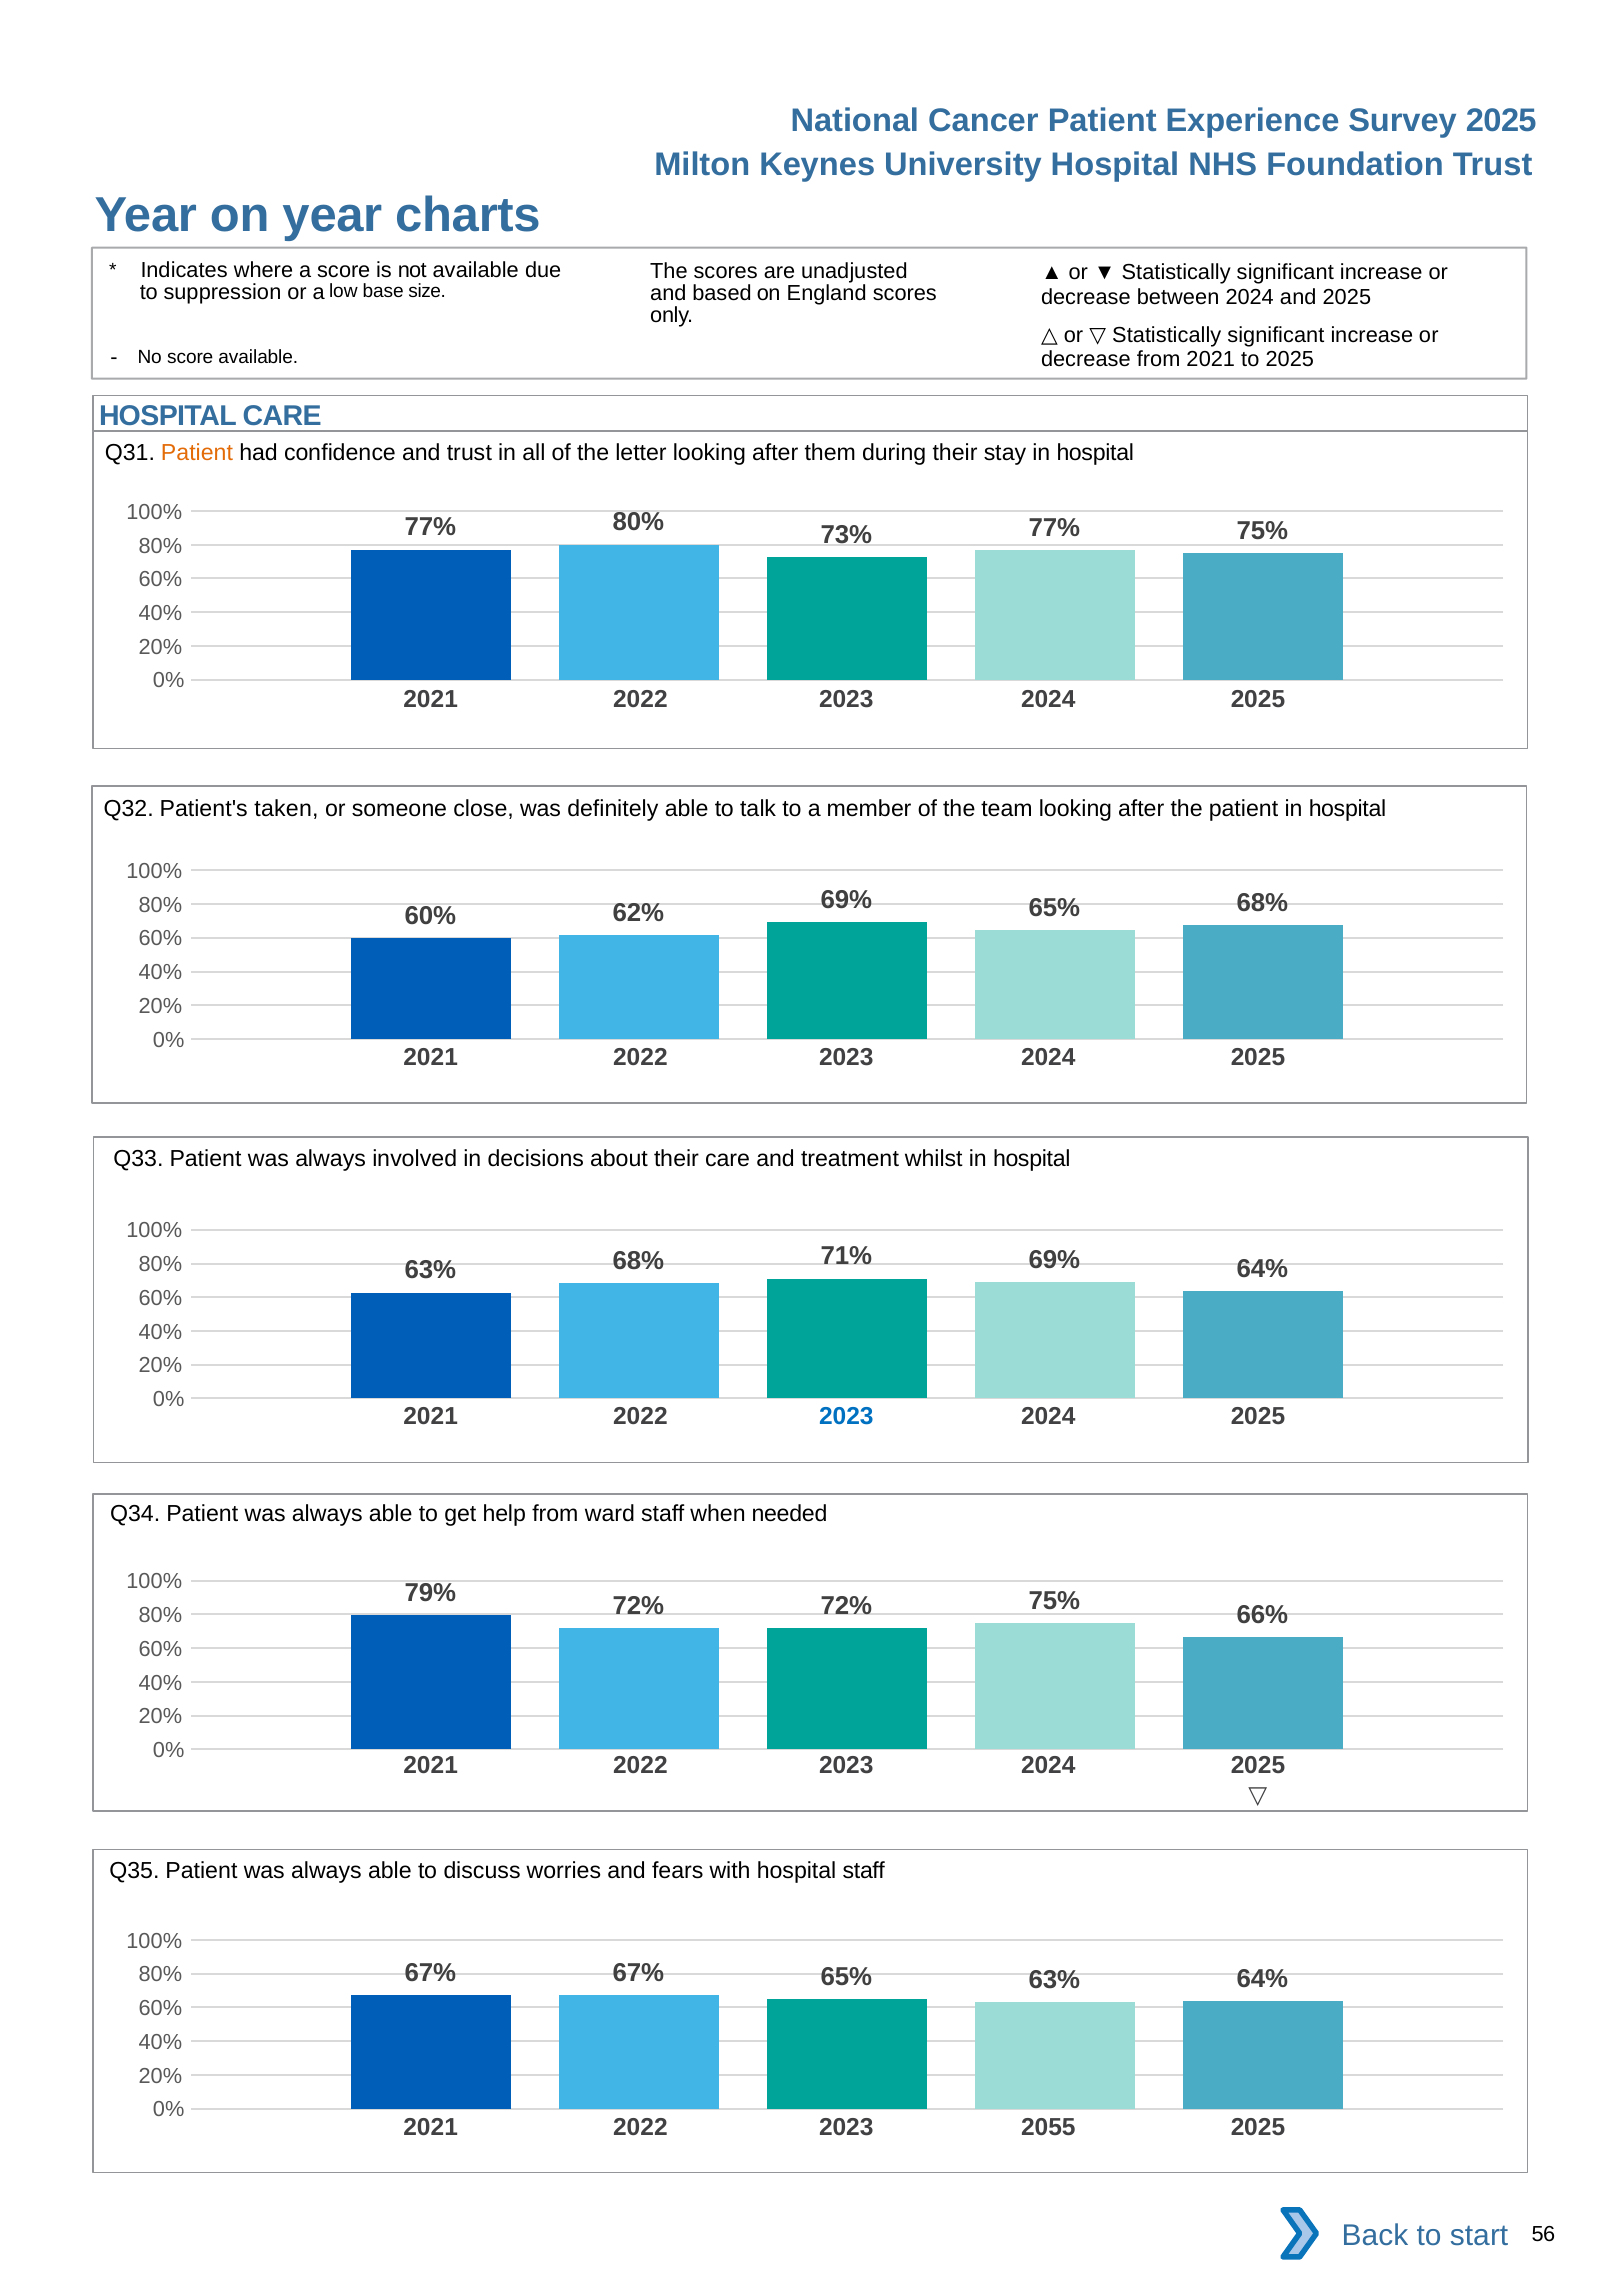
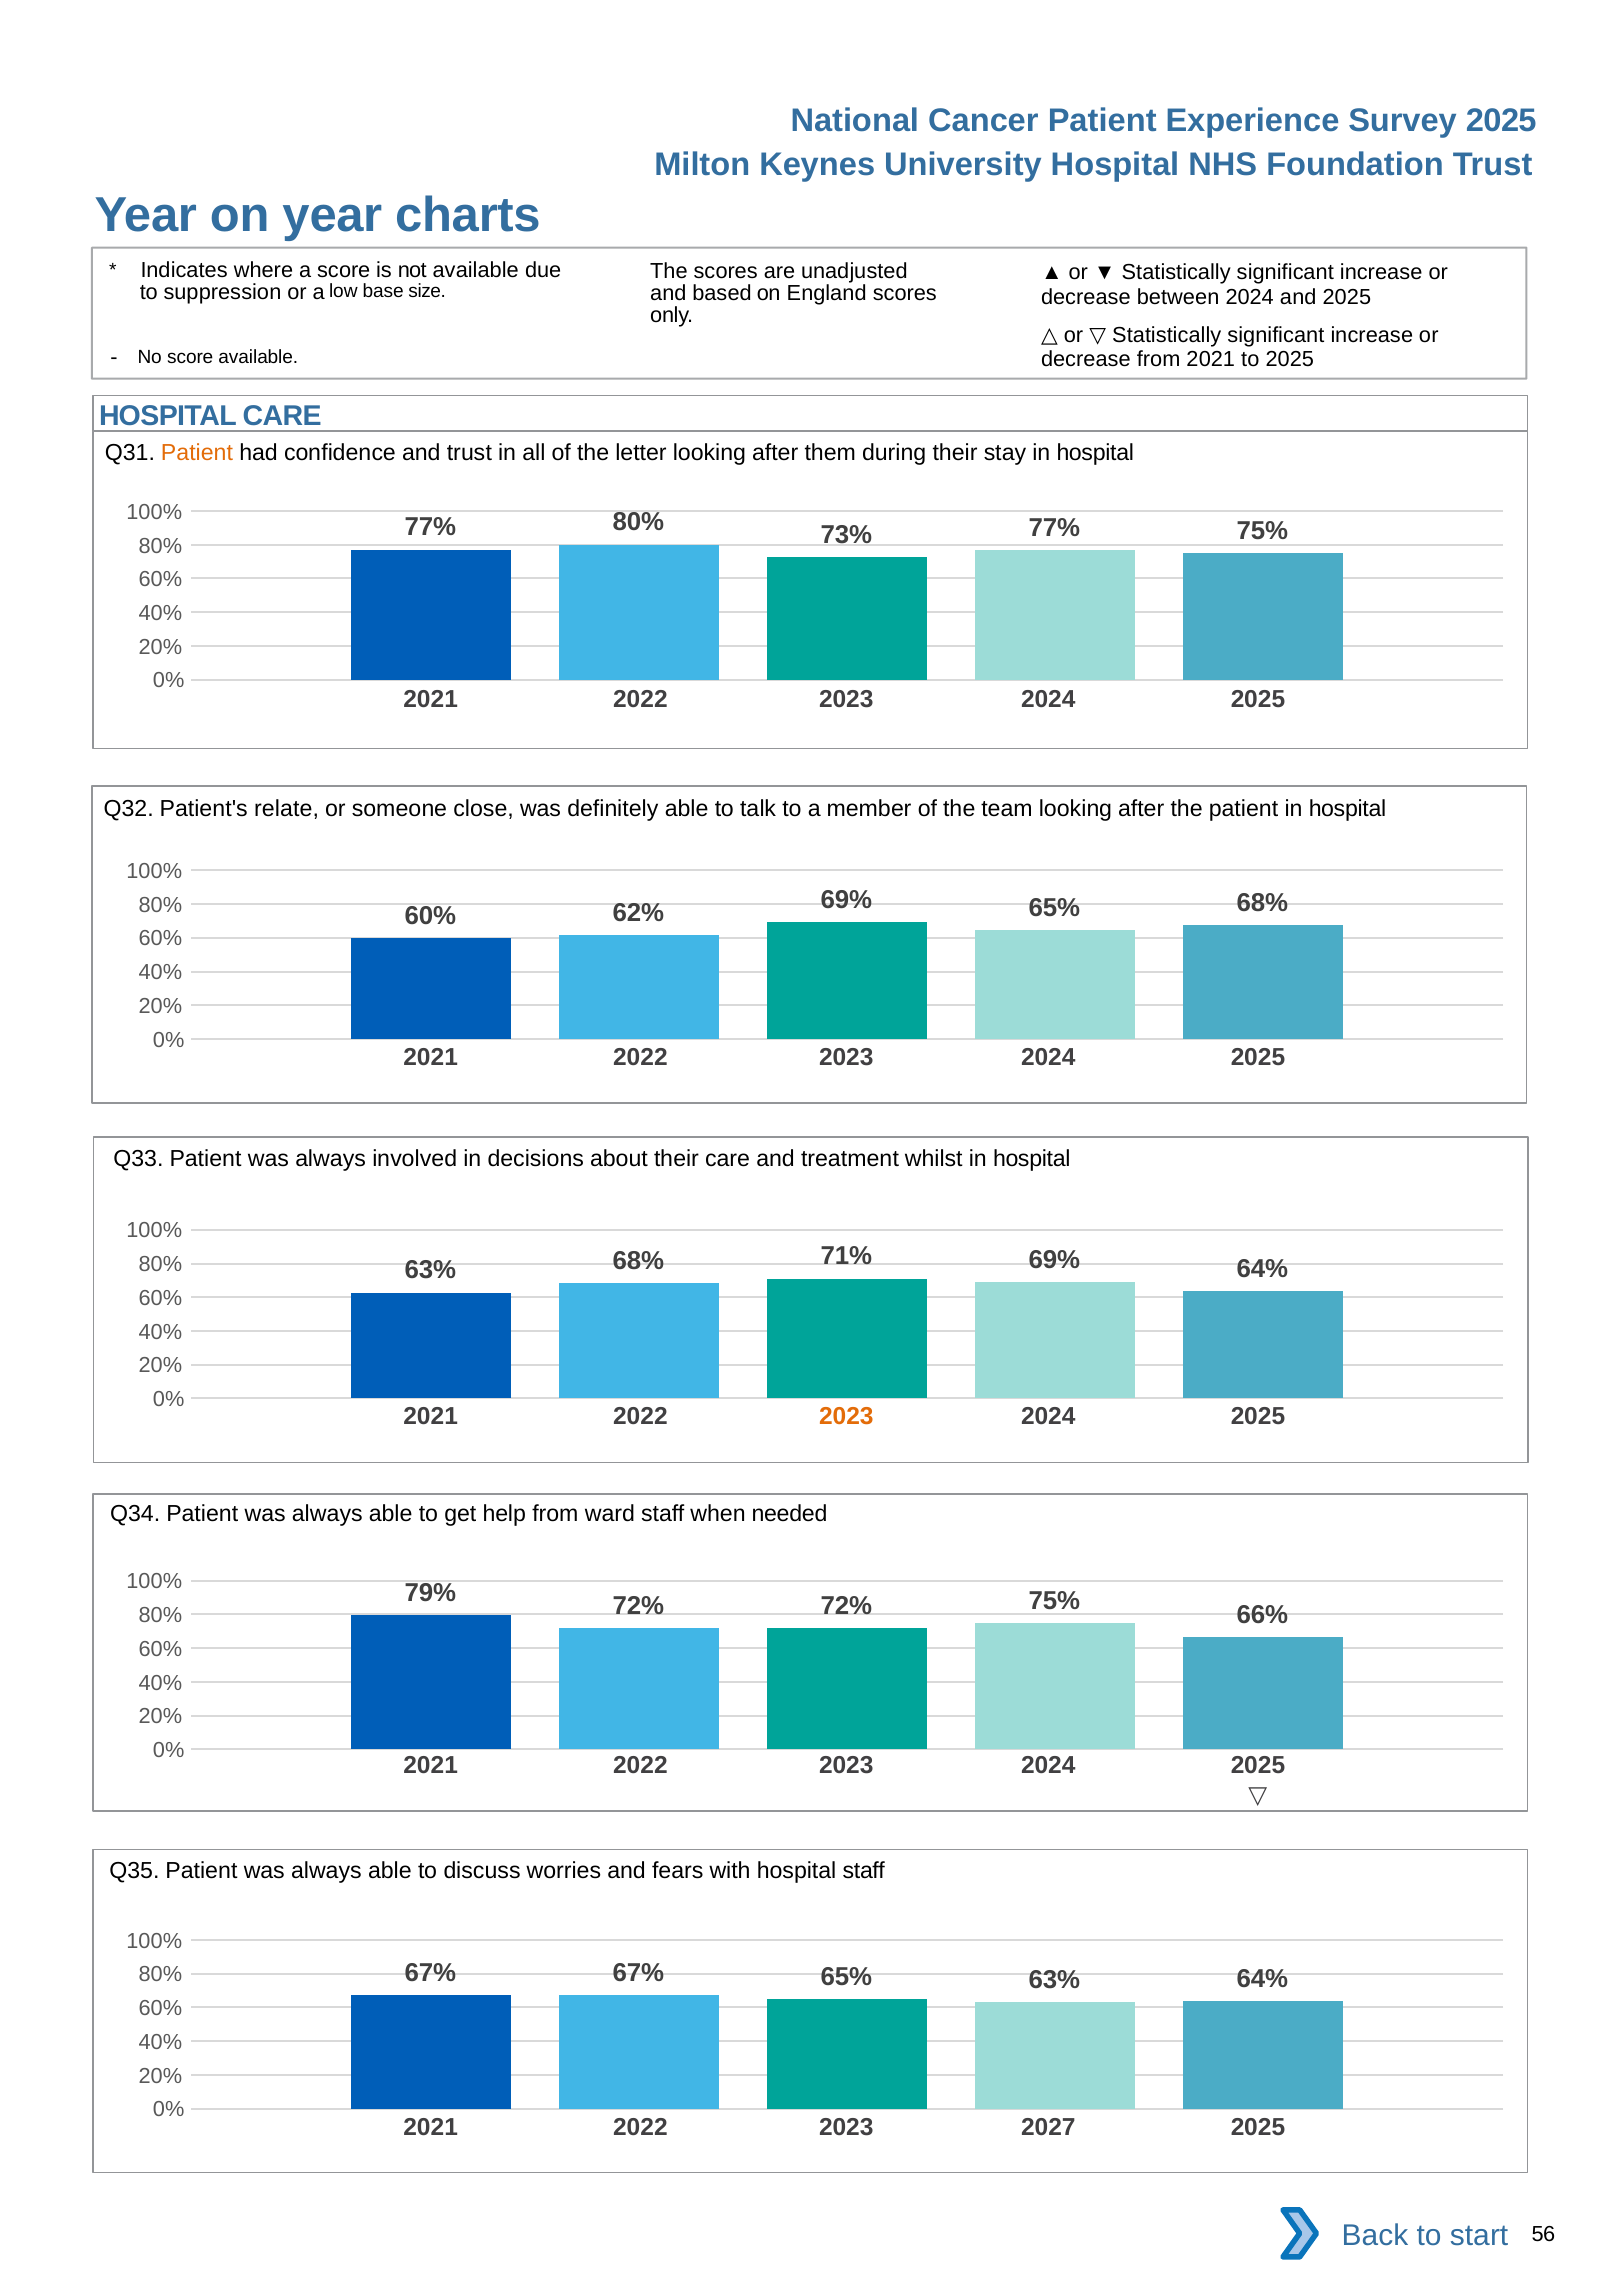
taken: taken -> relate
2023 at (846, 1416) colour: blue -> orange
2055: 2055 -> 2027
